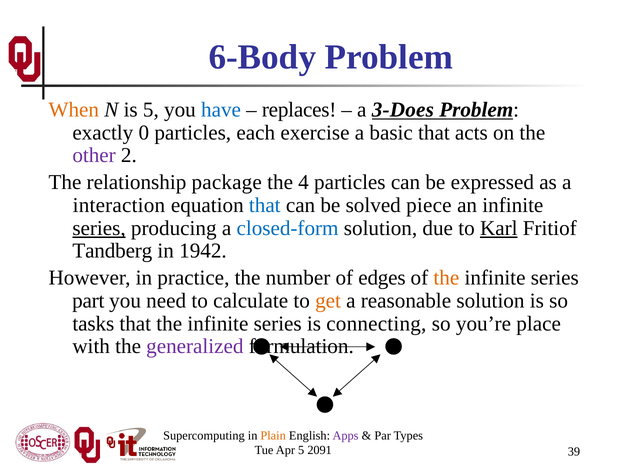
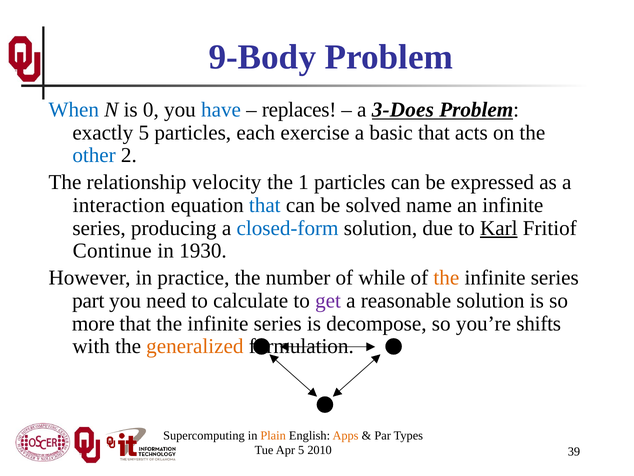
6-Body: 6-Body -> 9-Body
When colour: orange -> blue
is 5: 5 -> 0
exactly 0: 0 -> 5
other colour: purple -> blue
package: package -> velocity
4: 4 -> 1
piece: piece -> name
series at (99, 228) underline: present -> none
Tandberg: Tandberg -> Continue
1942: 1942 -> 1930
edges: edges -> while
get colour: orange -> purple
tasks: tasks -> more
connecting: connecting -> decompose
place: place -> shifts
generalized colour: purple -> orange
Apps colour: purple -> orange
2091: 2091 -> 2010
